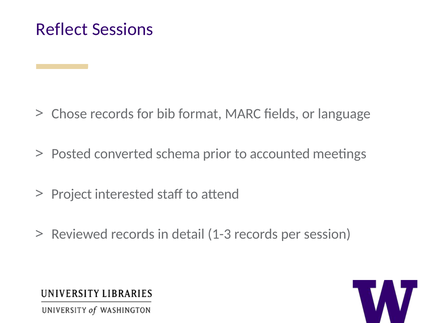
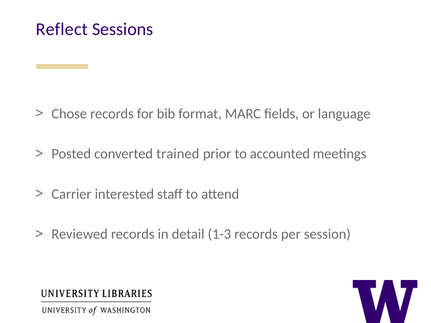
schema: schema -> trained
Project: Project -> Carrier
